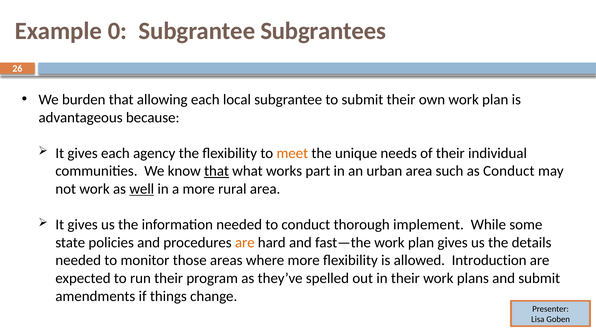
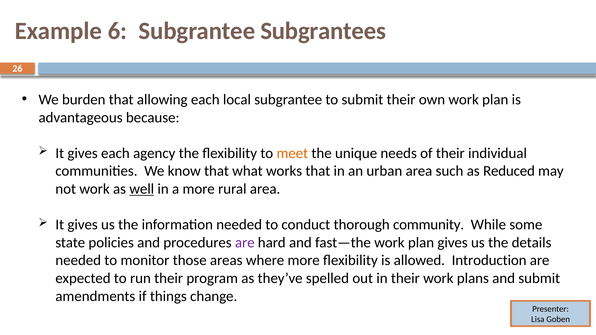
0: 0 -> 6
that at (217, 171) underline: present -> none
works part: part -> that
as Conduct: Conduct -> Reduced
implement: implement -> community
are at (245, 243) colour: orange -> purple
